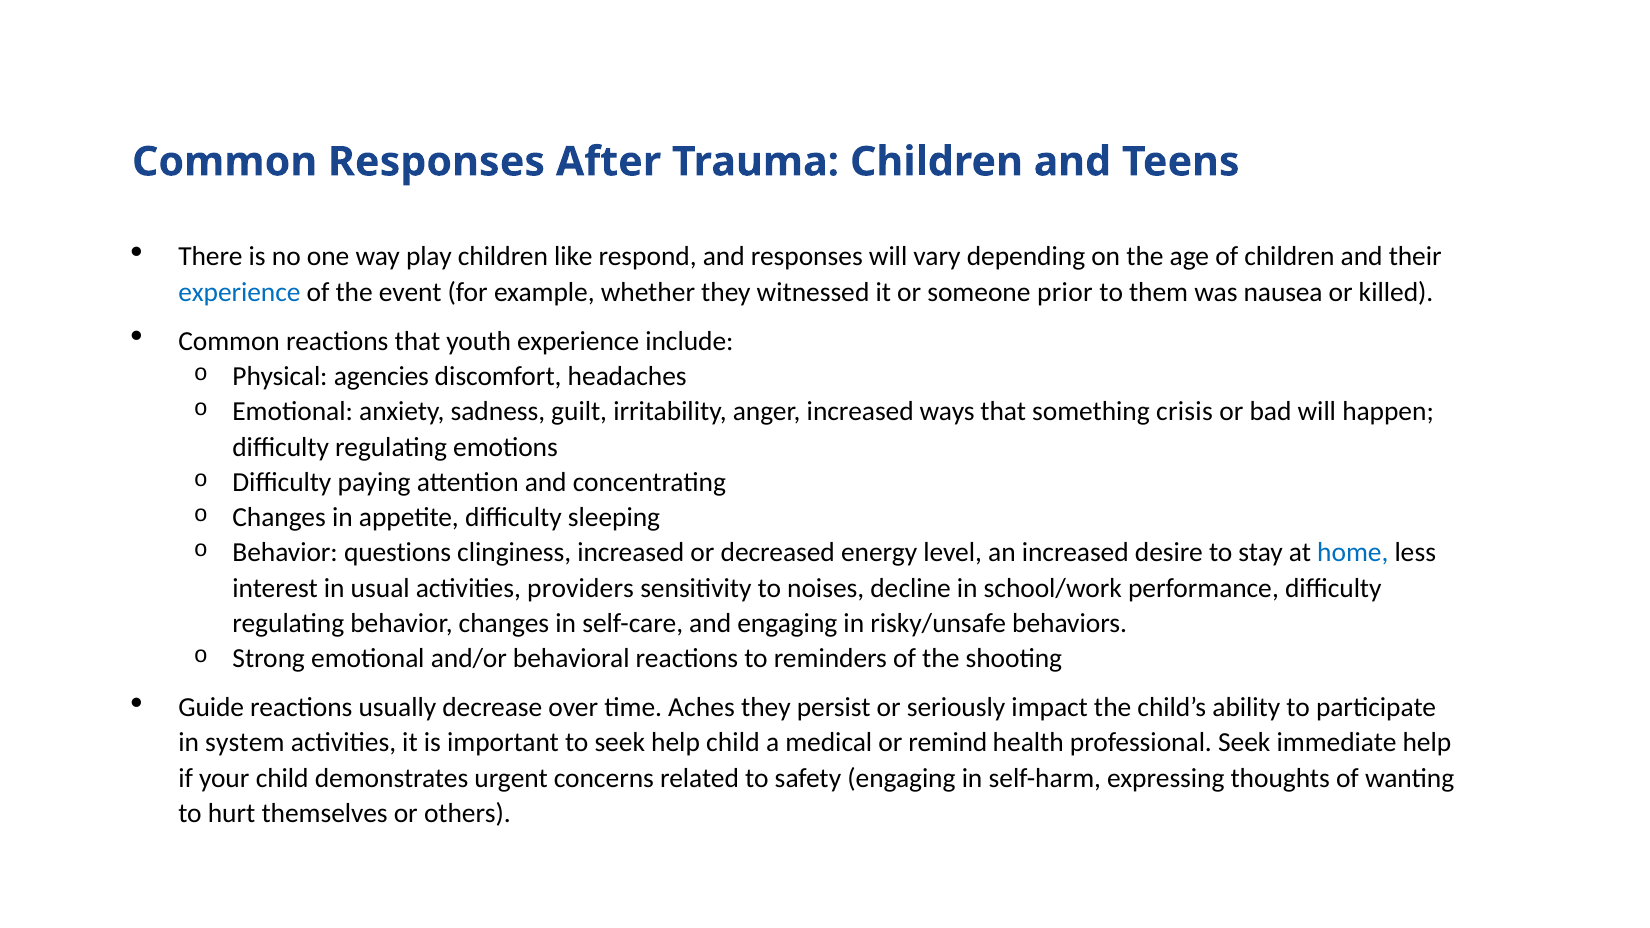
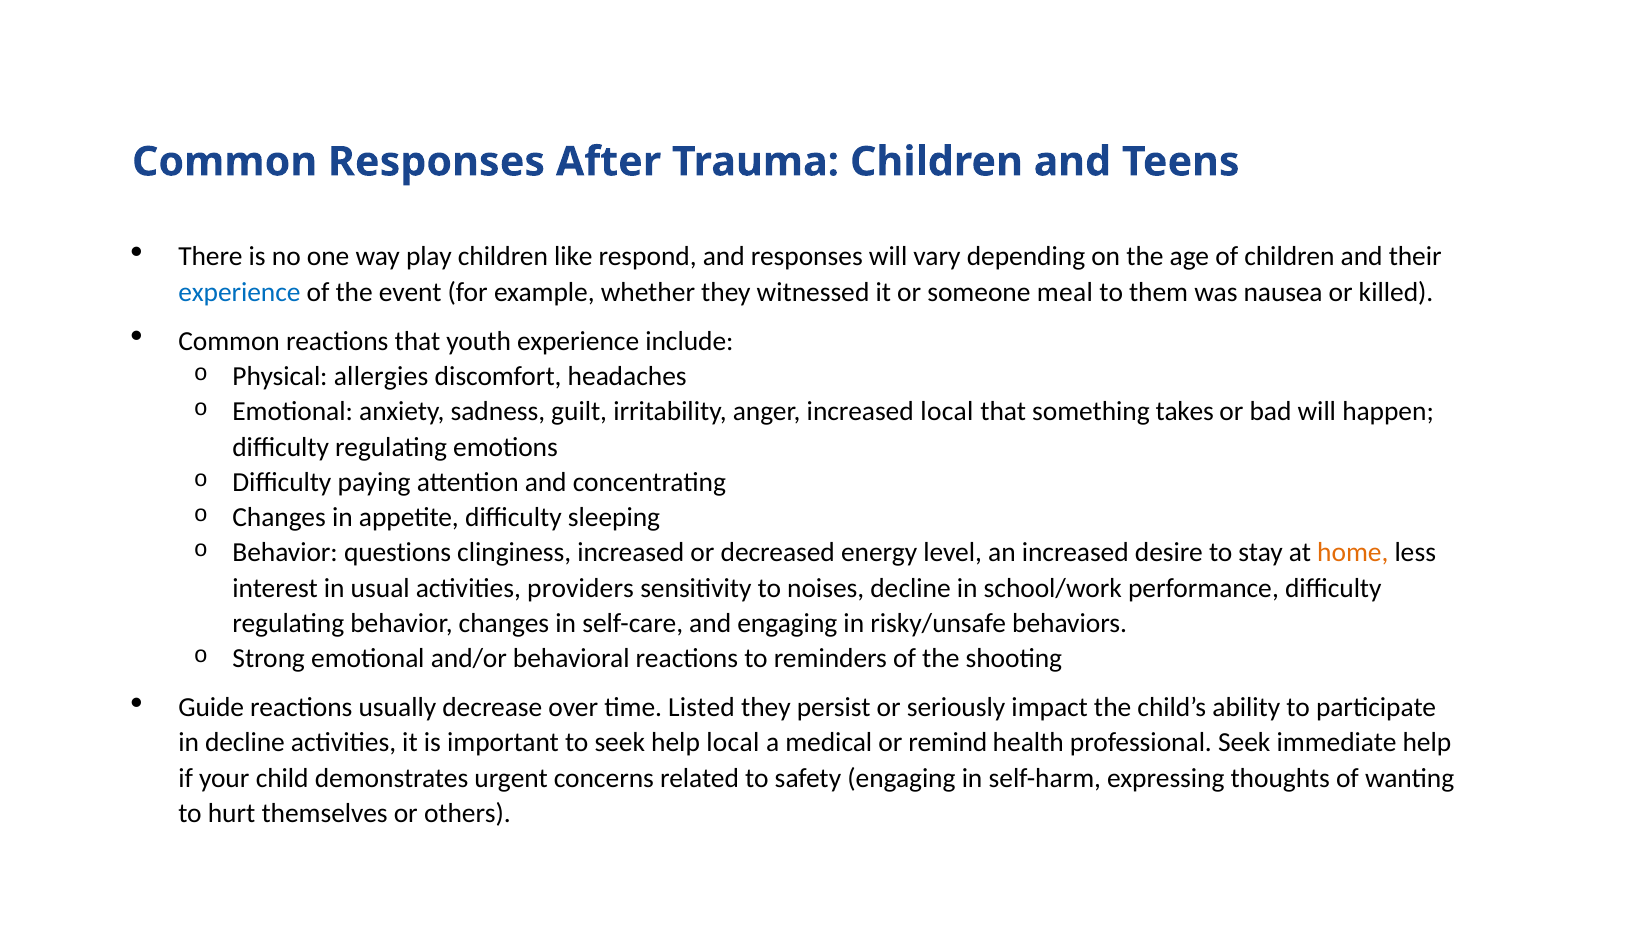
prior: prior -> meal
agencies: agencies -> allergies
increased ways: ways -> local
crisis: crisis -> takes
home colour: blue -> orange
Aches: Aches -> Listed
in system: system -> decline
help child: child -> local
